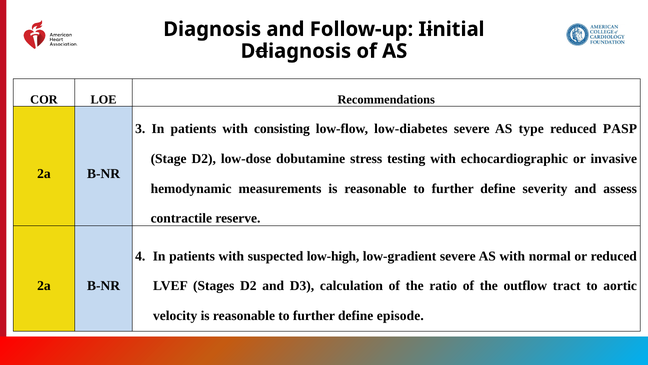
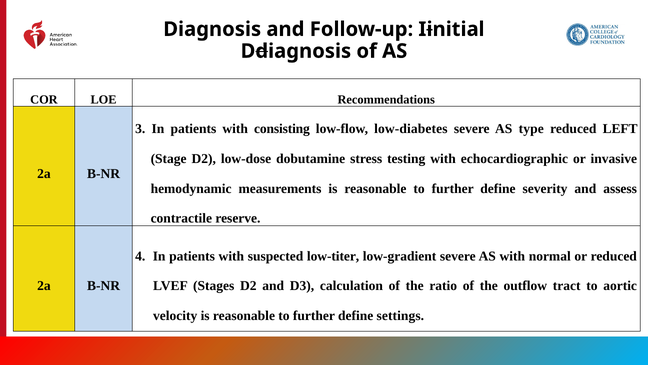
PASP: PASP -> LEFT
low-high: low-high -> low-titer
episode: episode -> settings
